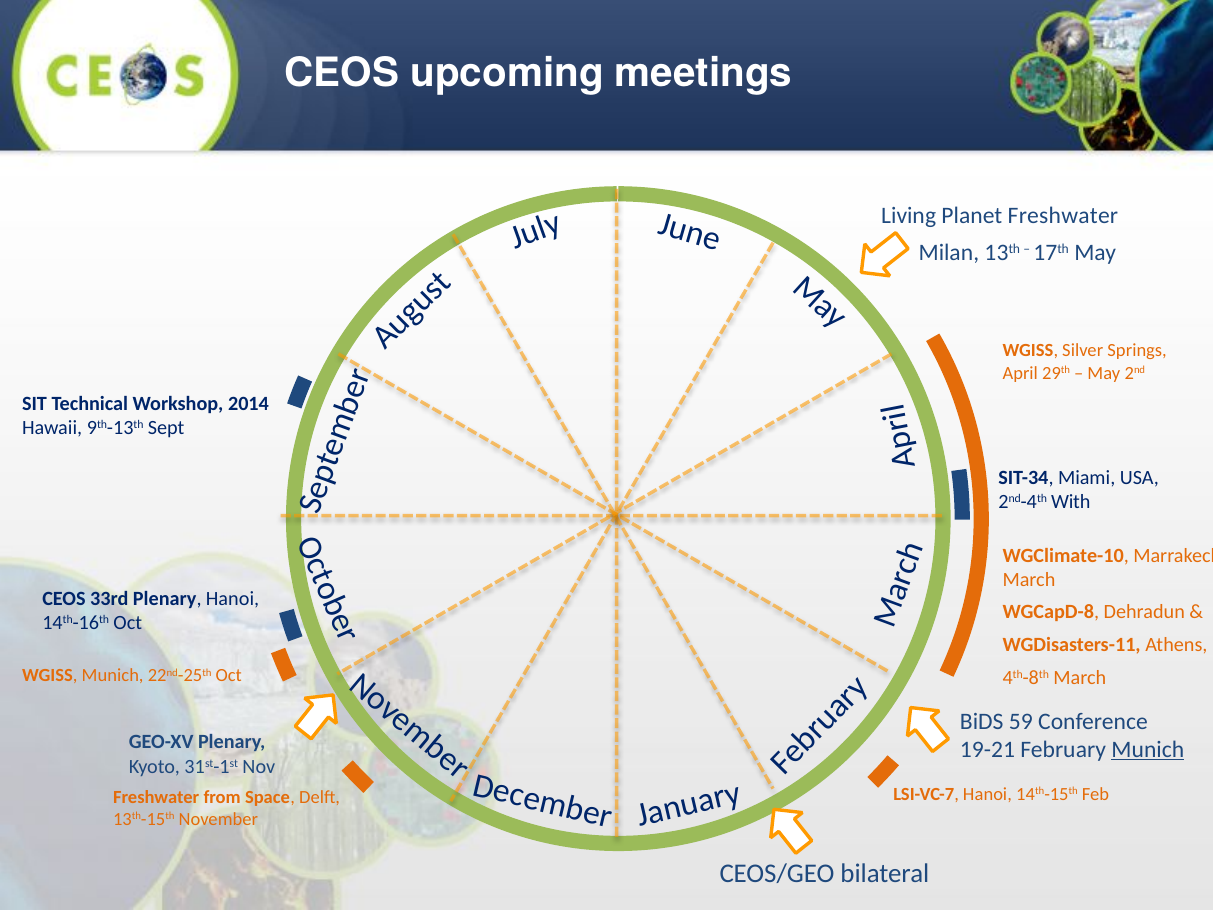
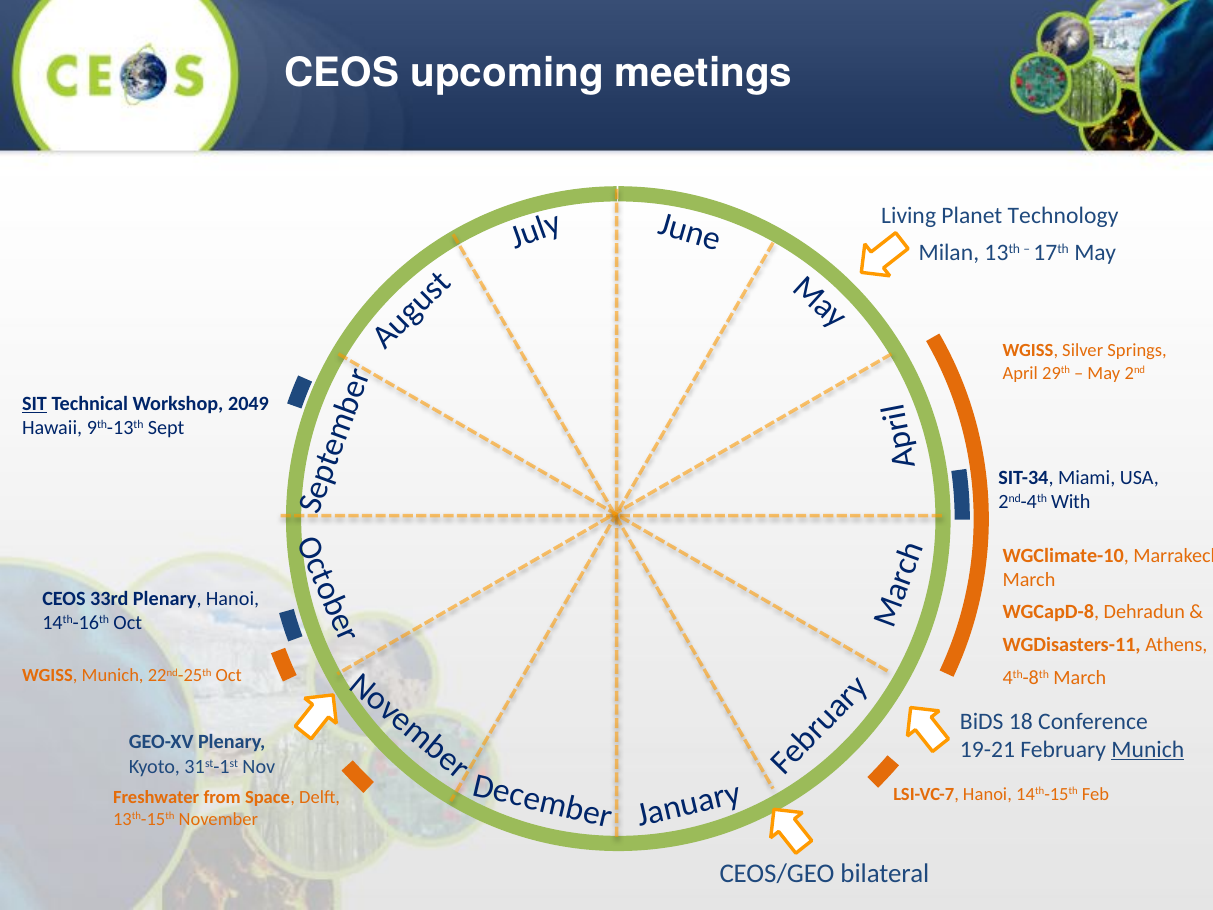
Planet Freshwater: Freshwater -> Technology
SIT underline: none -> present
2014: 2014 -> 2049
59: 59 -> 18
